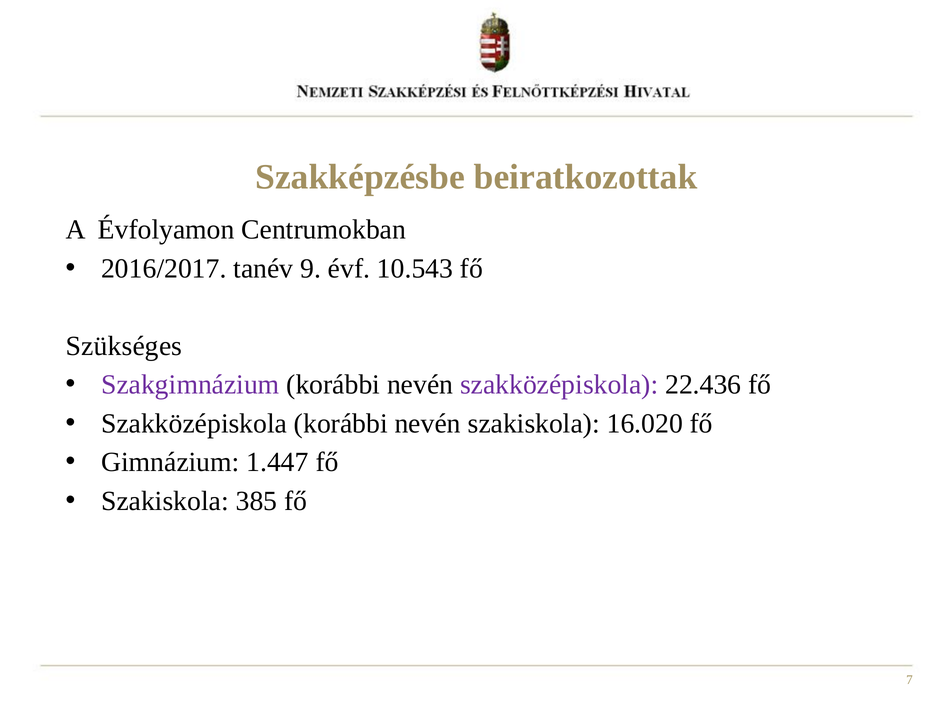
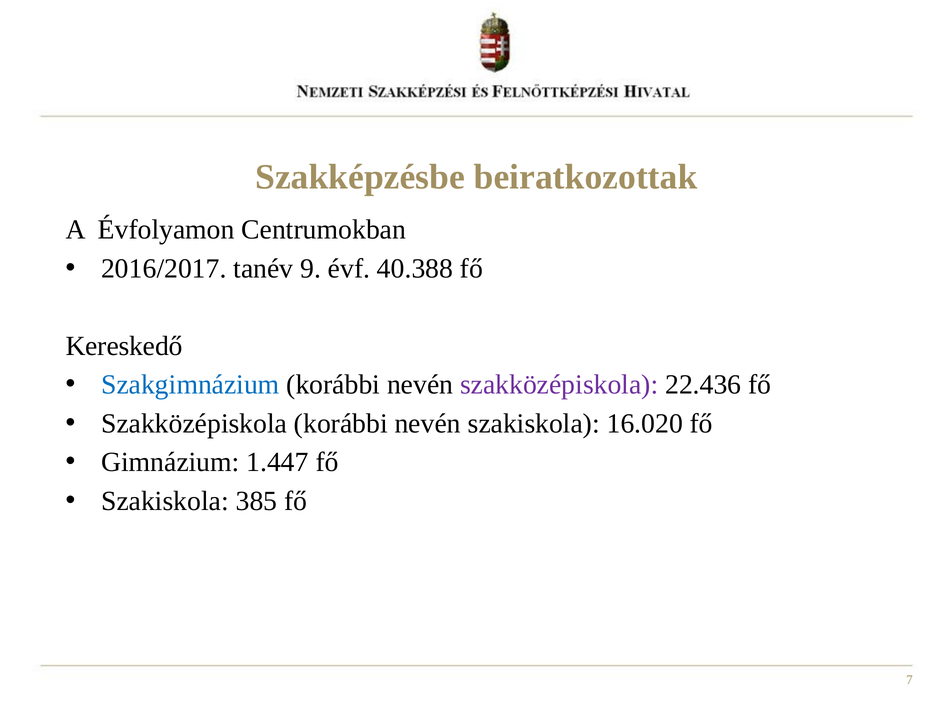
10.543: 10.543 -> 40.388
Szükséges: Szükséges -> Kereskedő
Szakgimnázium colour: purple -> blue
